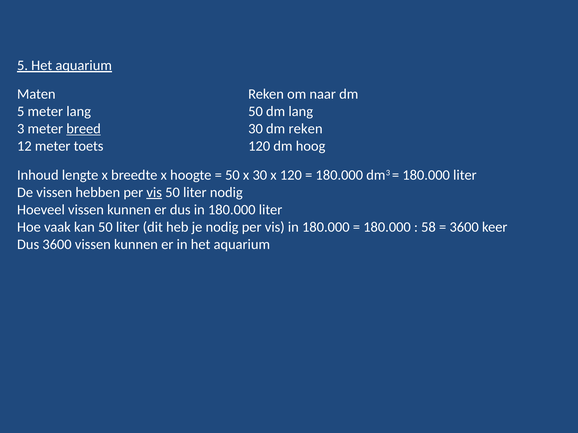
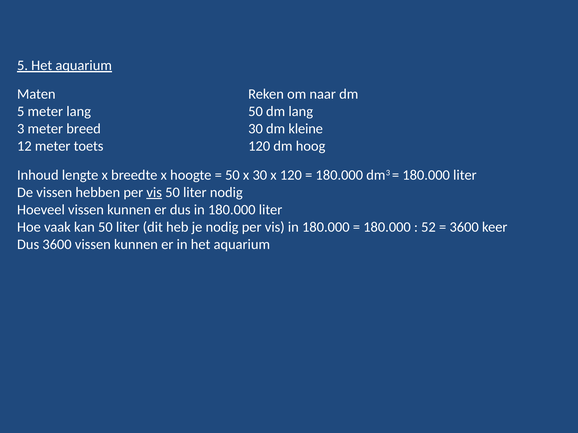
breed underline: present -> none
dm reken: reken -> kleine
58: 58 -> 52
